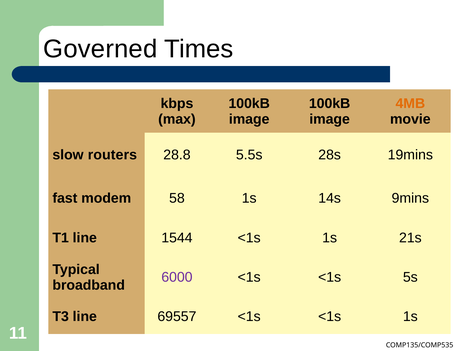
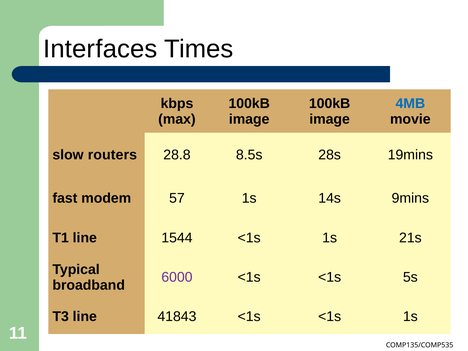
Governed: Governed -> Interfaces
4MB colour: orange -> blue
5.5s: 5.5s -> 8.5s
58: 58 -> 57
69557: 69557 -> 41843
